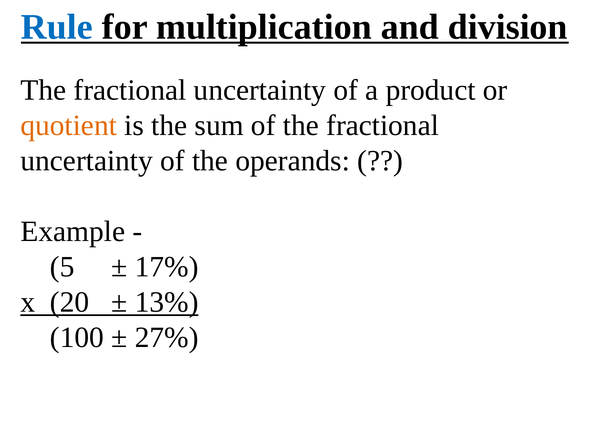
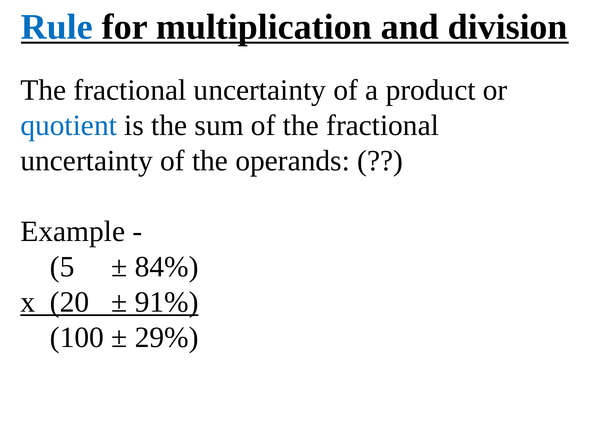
quotient colour: orange -> blue
17%: 17% -> 84%
13%: 13% -> 91%
27%: 27% -> 29%
